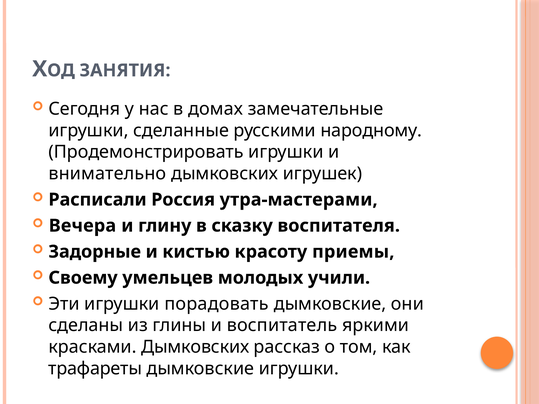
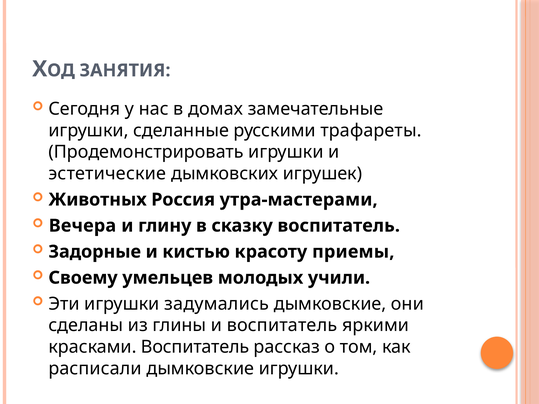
народному: народному -> трафареты
внимательно: внимательно -> эстетические
Расписали: Расписали -> Животных
сказку воспитателя: воспитателя -> воспитатель
порадовать: порадовать -> задумались
красками Дымковских: Дымковских -> Воспитатель
трафареты: трафареты -> расписали
